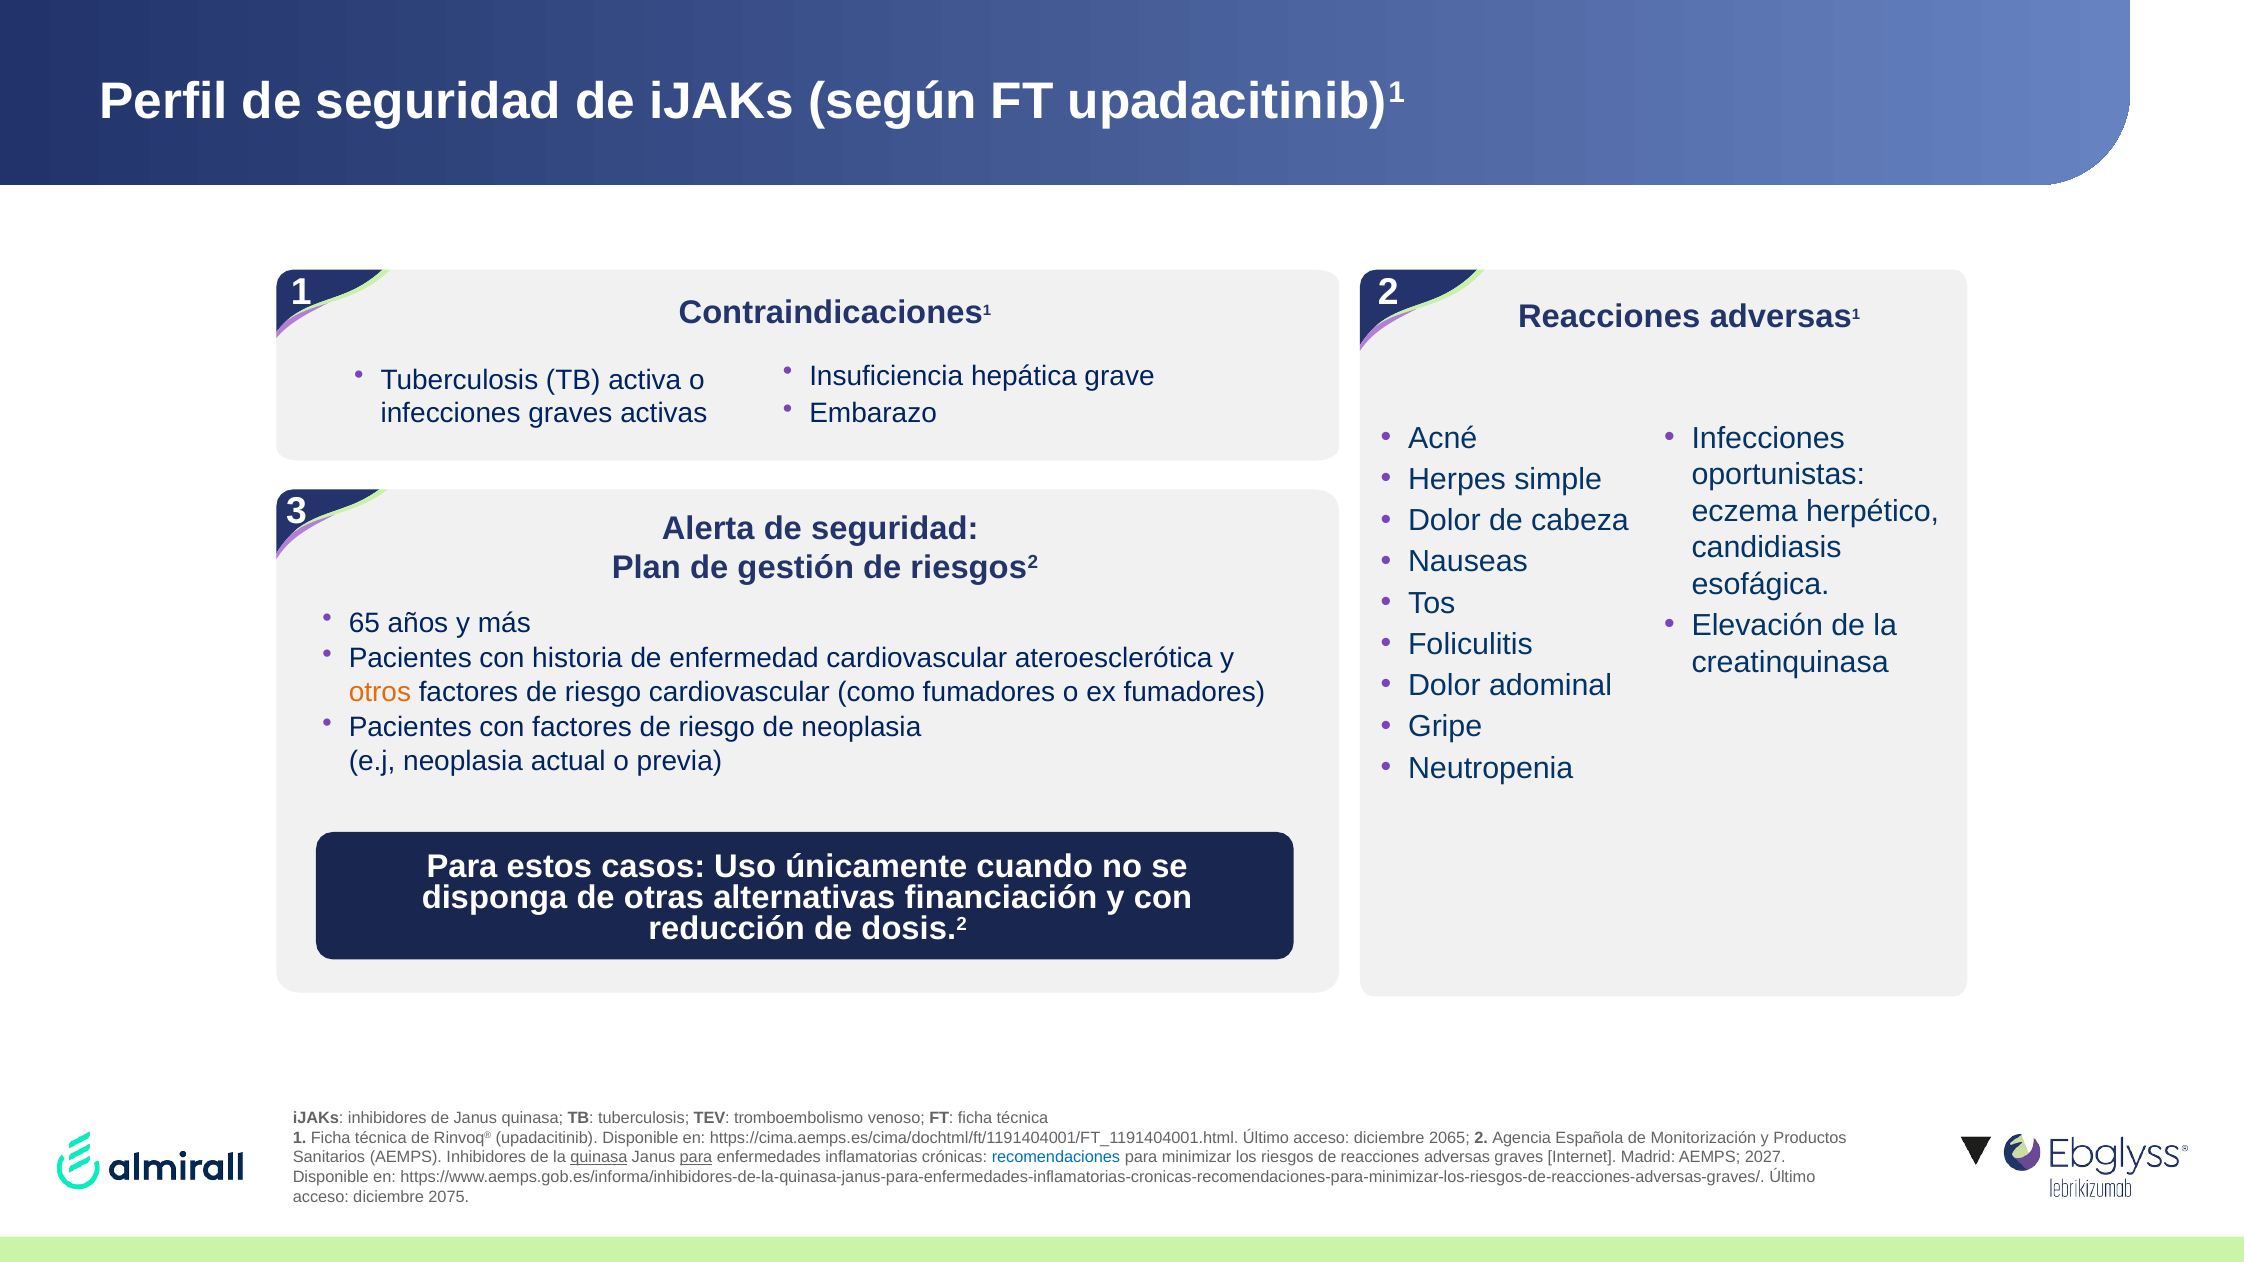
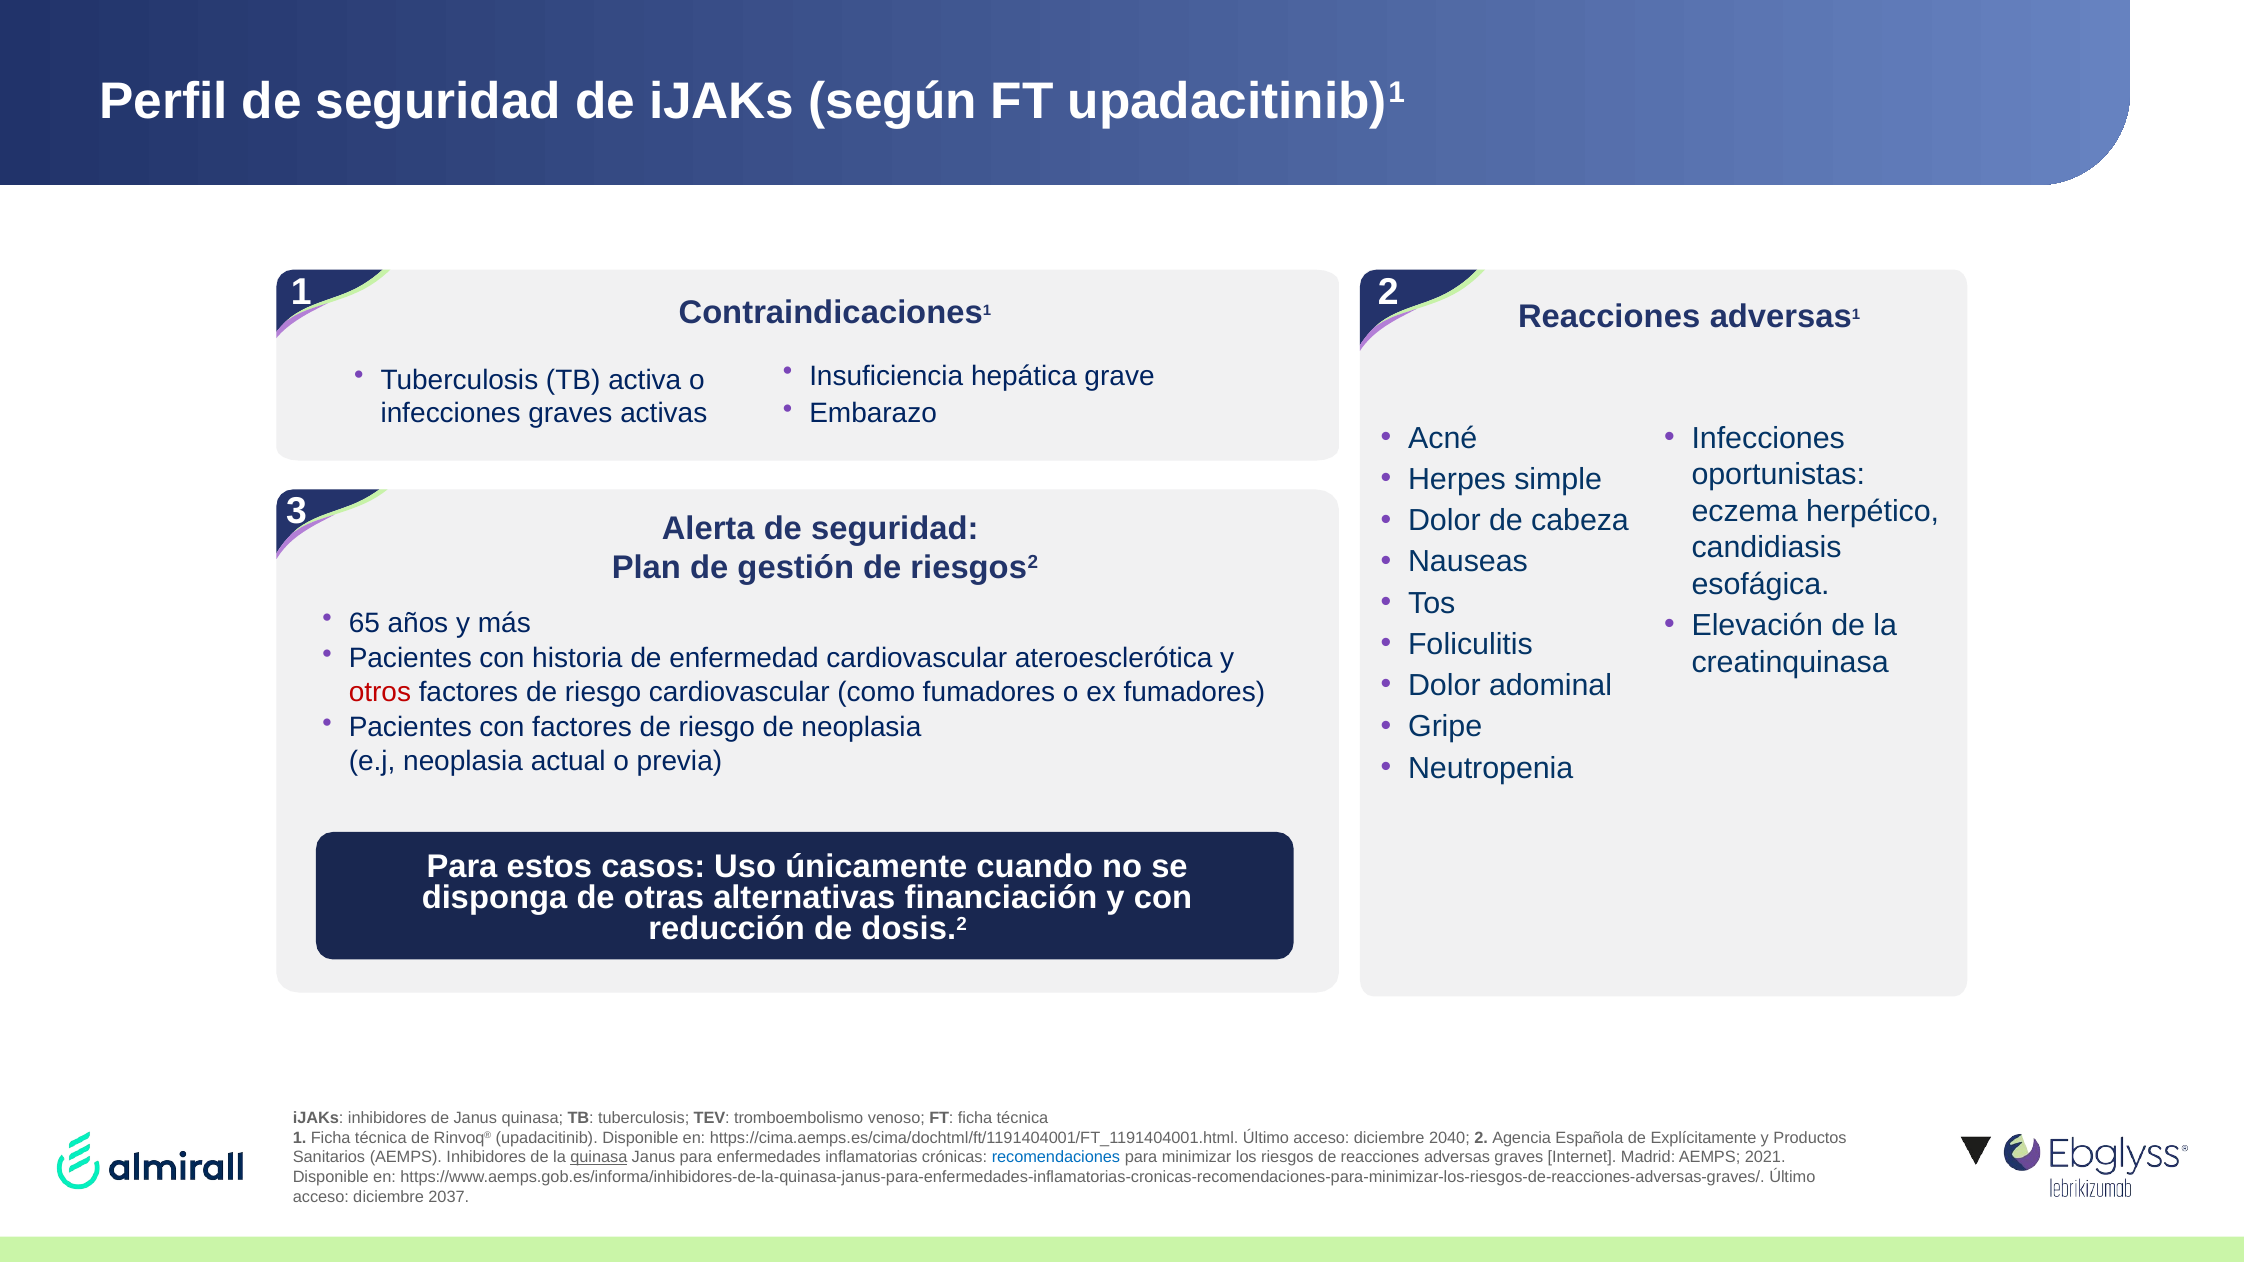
otros colour: orange -> red
2065: 2065 -> 2040
Monitorización: Monitorización -> Explícitamente
para at (696, 1158) underline: present -> none
2027: 2027 -> 2021
2075: 2075 -> 2037
